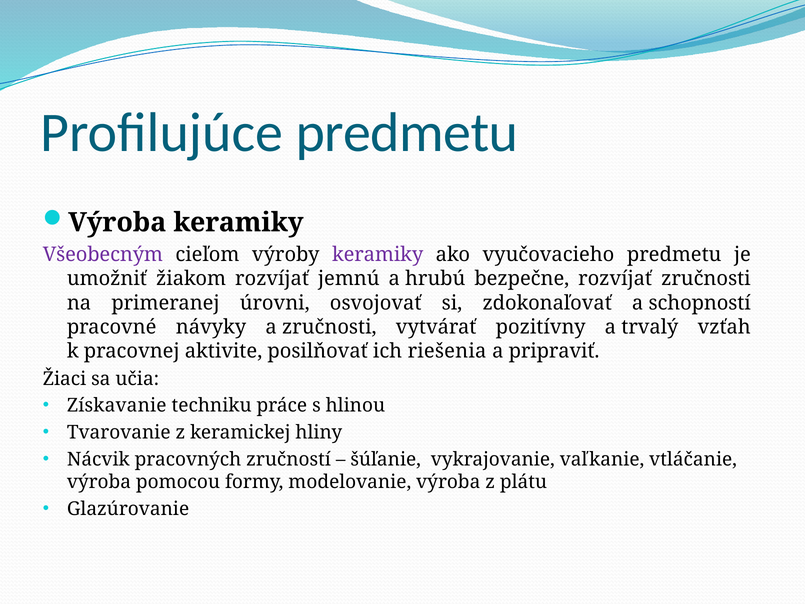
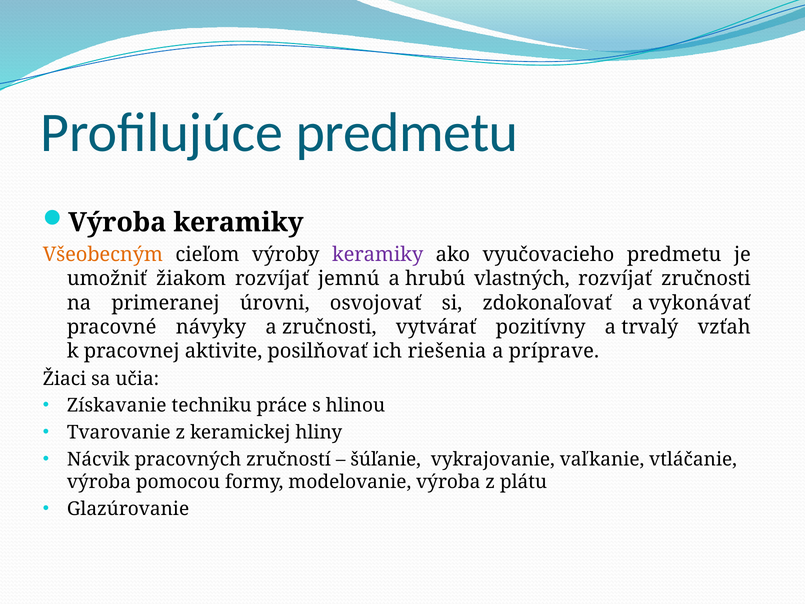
Všeobecným colour: purple -> orange
bezpečne: bezpečne -> vlastných
schopností: schopností -> vykonávať
pripraviť: pripraviť -> príprave
